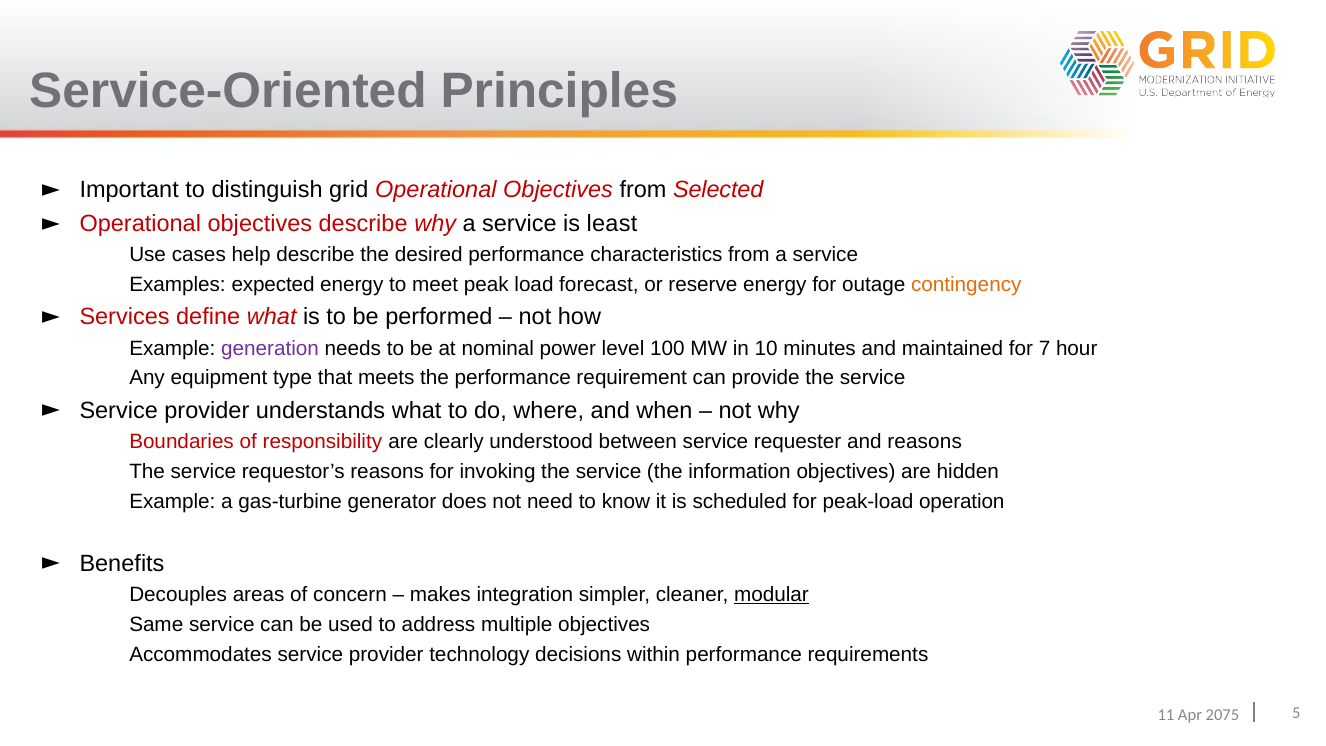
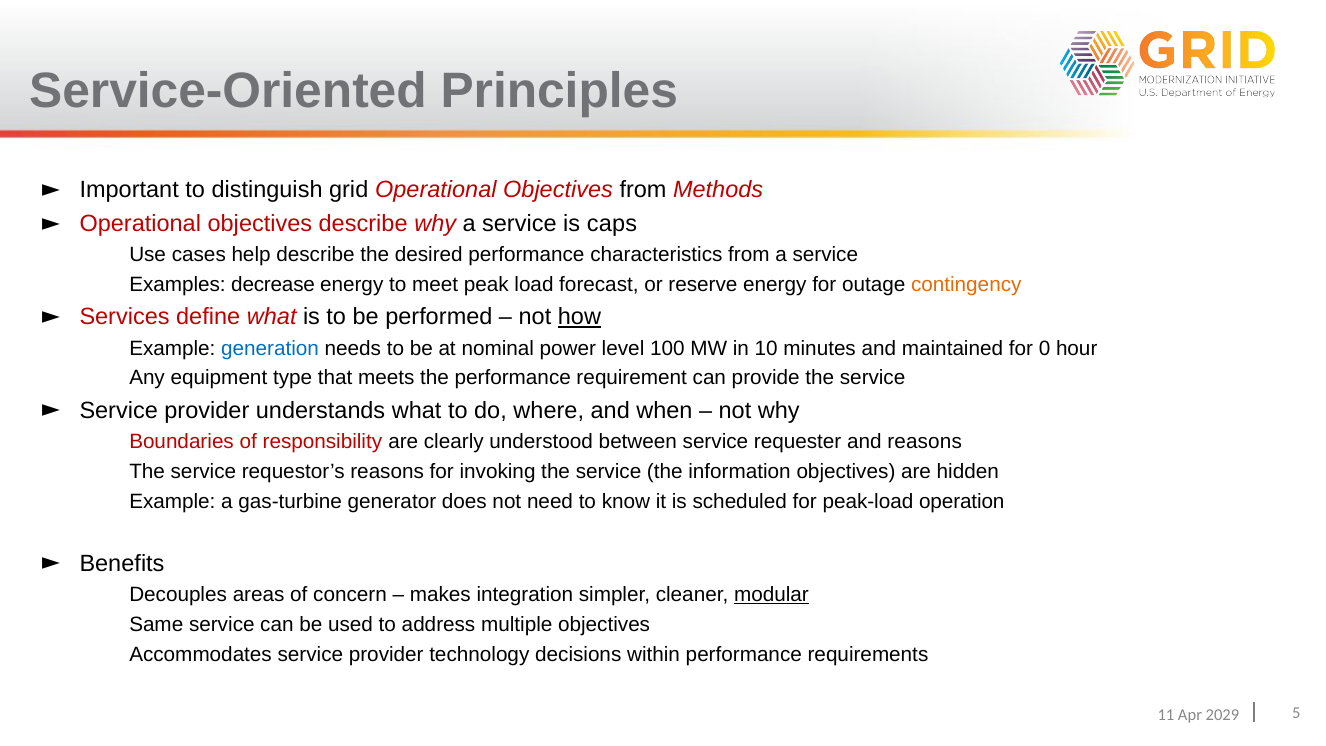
Selected: Selected -> Methods
least: least -> caps
expected: expected -> decrease
how underline: none -> present
generation colour: purple -> blue
7: 7 -> 0
2075: 2075 -> 2029
